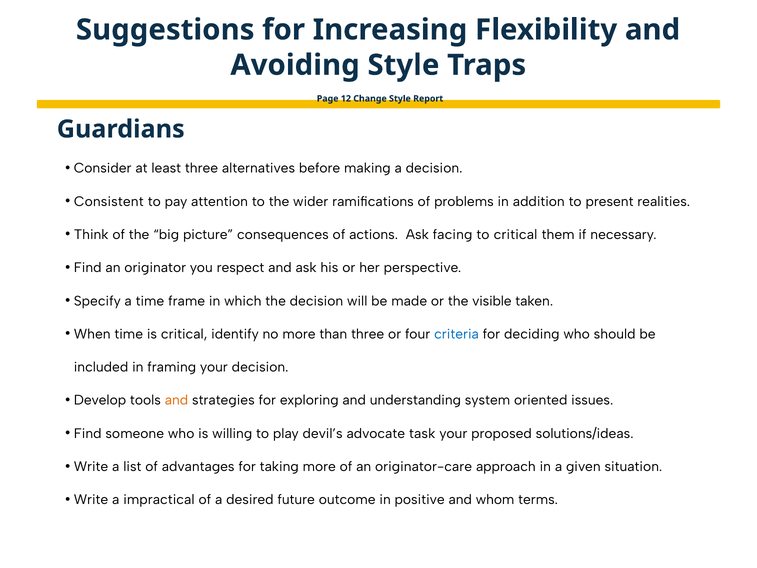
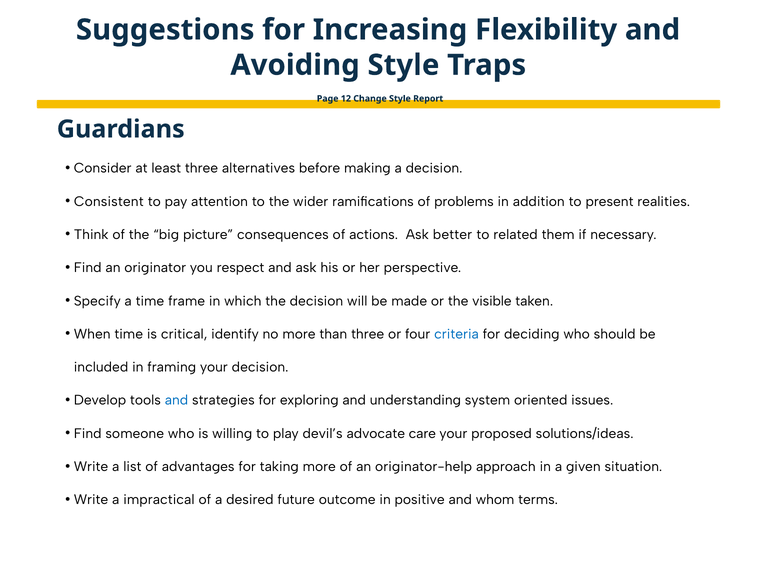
facing: facing -> better
to critical: critical -> related
and at (176, 400) colour: orange -> blue
task: task -> care
originator-care: originator-care -> originator-help
